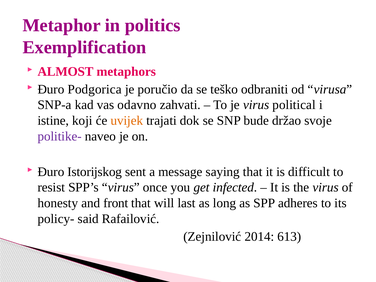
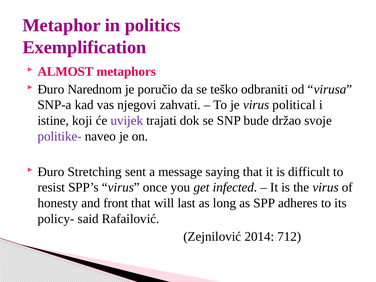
Podgorica: Podgorica -> Narednom
odavno: odavno -> njegovi
uvijek colour: orange -> purple
Istorijskog: Istorijskog -> Stretching
613: 613 -> 712
